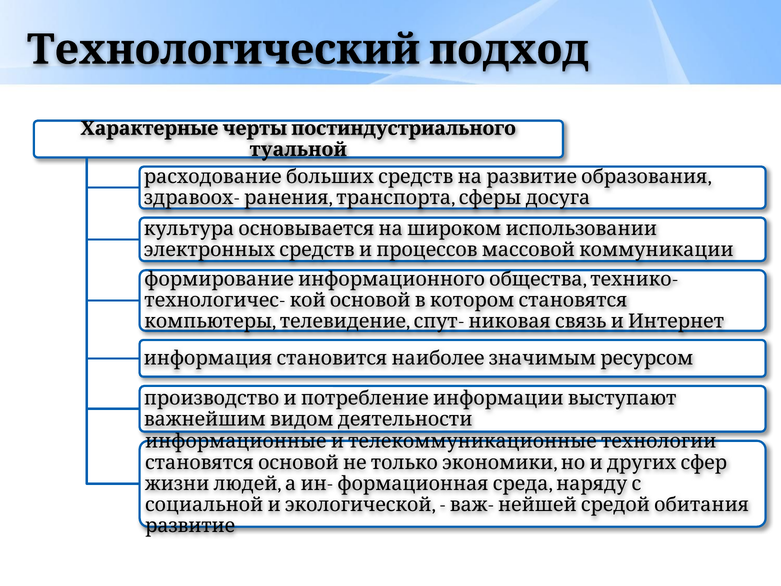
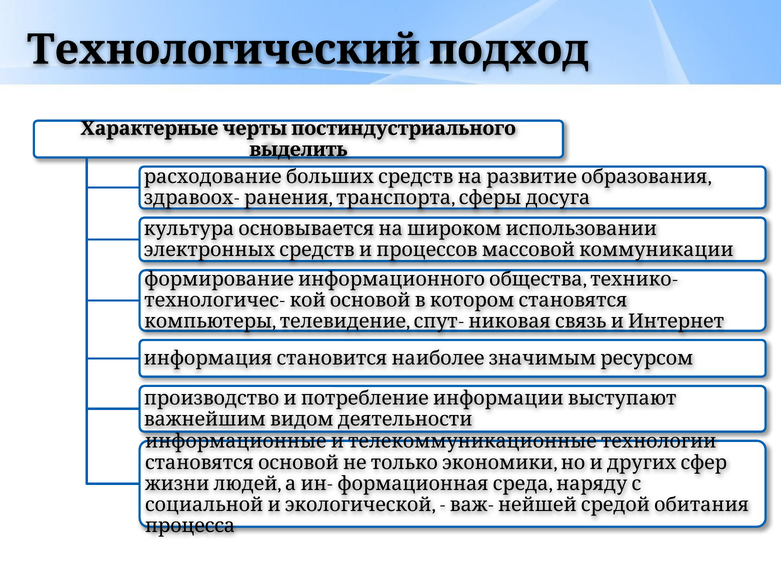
туальной: туальной -> выделить
развитие: развитие -> процесса
